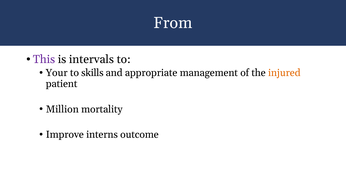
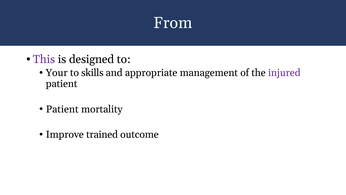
intervals: intervals -> designed
injured colour: orange -> purple
Million at (62, 109): Million -> Patient
interns: interns -> trained
